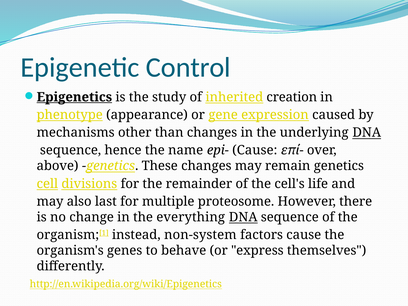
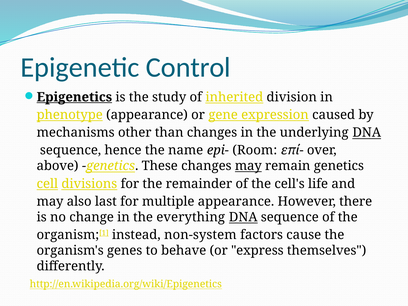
creation: creation -> division
epi- Cause: Cause -> Room
may at (248, 166) underline: none -> present
multiple proteosome: proteosome -> appearance
